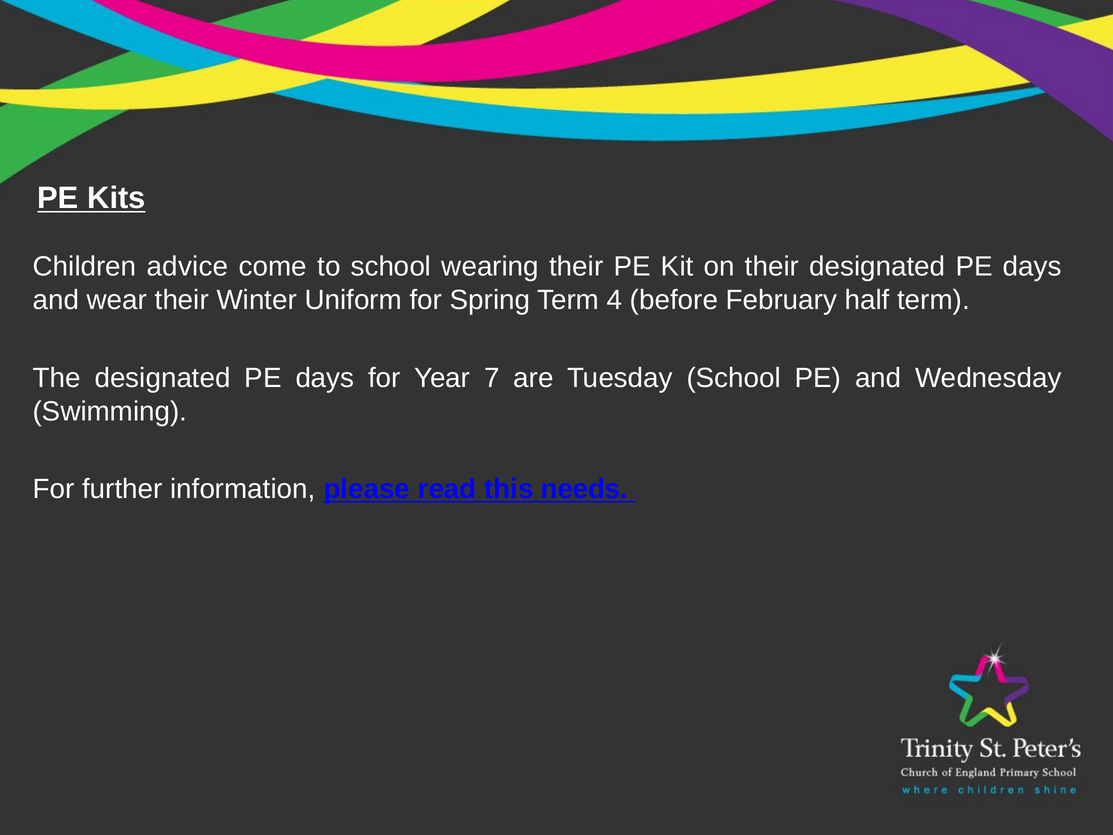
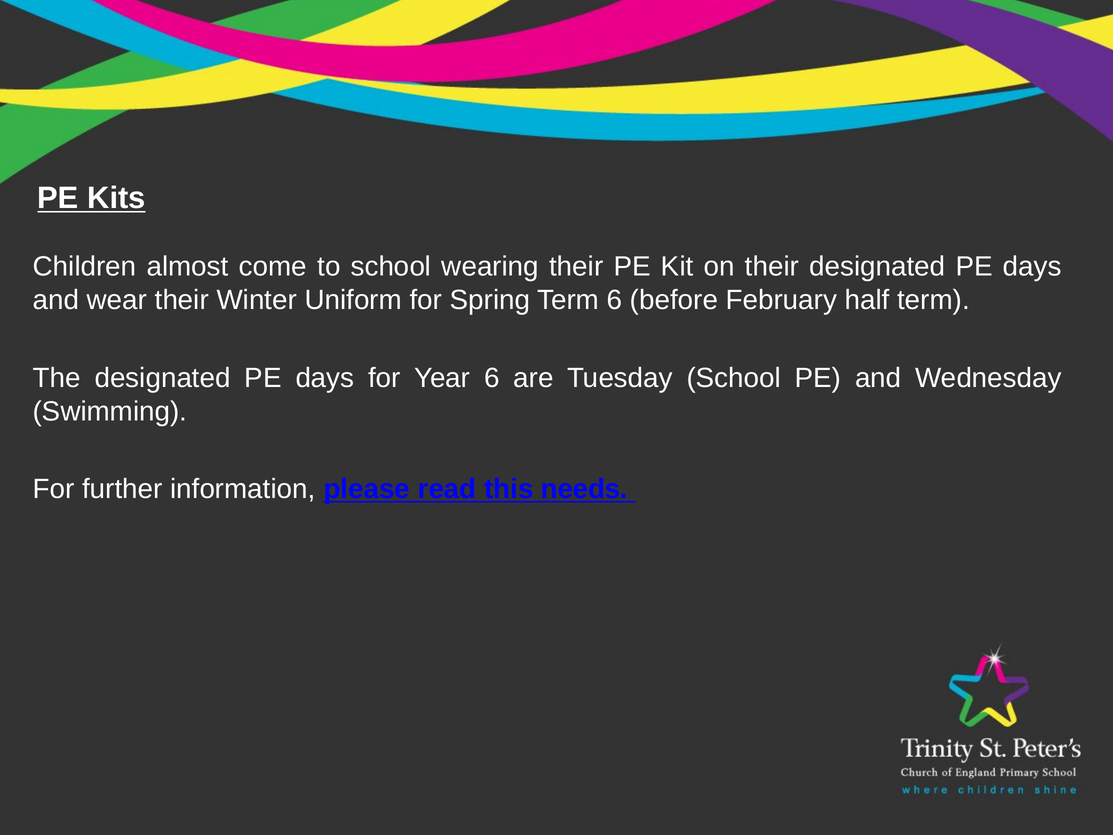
advice: advice -> almost
Term 4: 4 -> 6
Year 7: 7 -> 6
